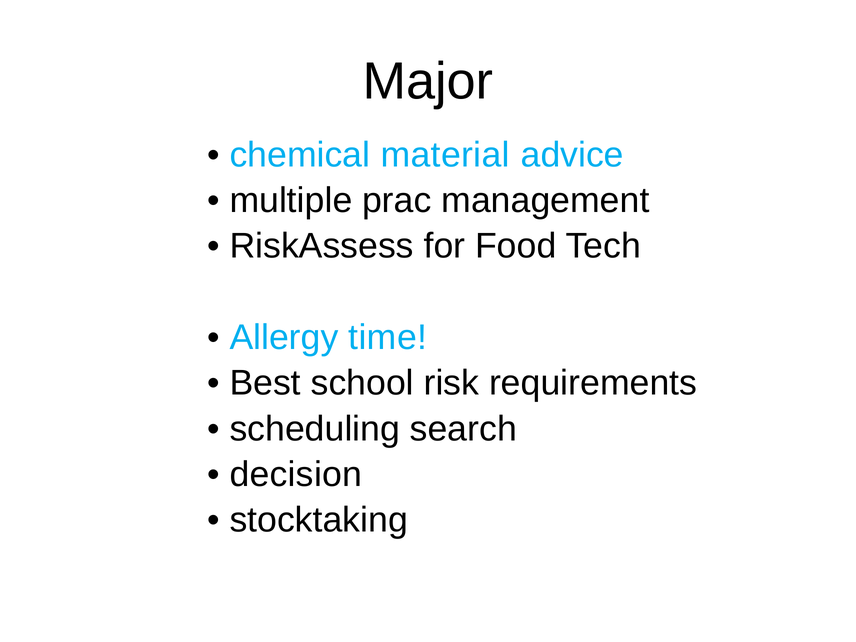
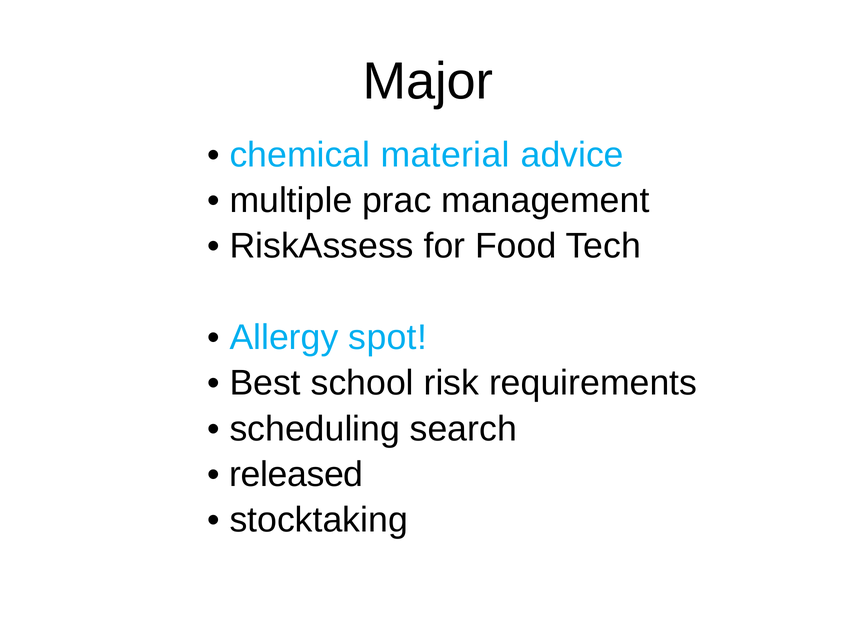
time: time -> spot
decision: decision -> released
